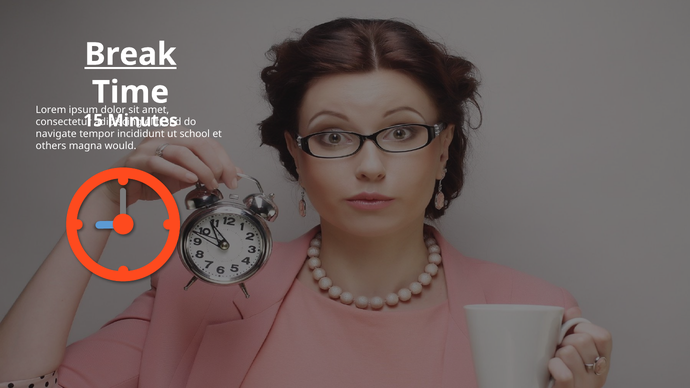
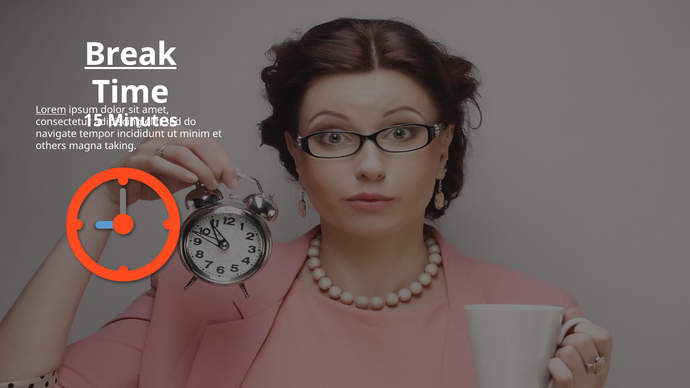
Lorem underline: none -> present
school: school -> minim
would: would -> taking
